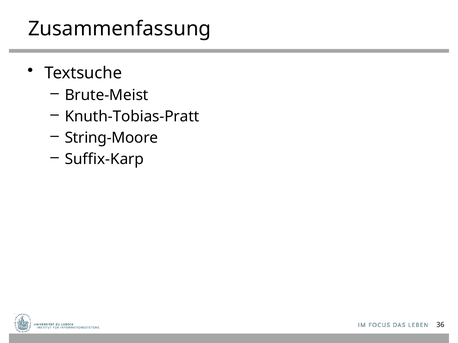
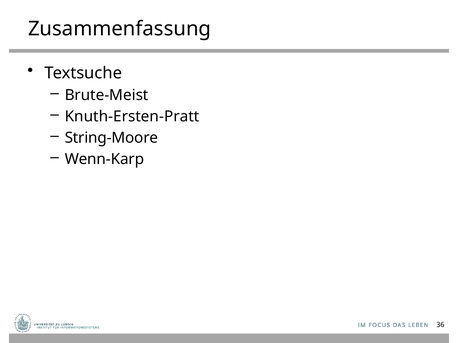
Knuth-Tobias-Pratt: Knuth-Tobias-Pratt -> Knuth-Ersten-Pratt
Suffix-Karp: Suffix-Karp -> Wenn-Karp
